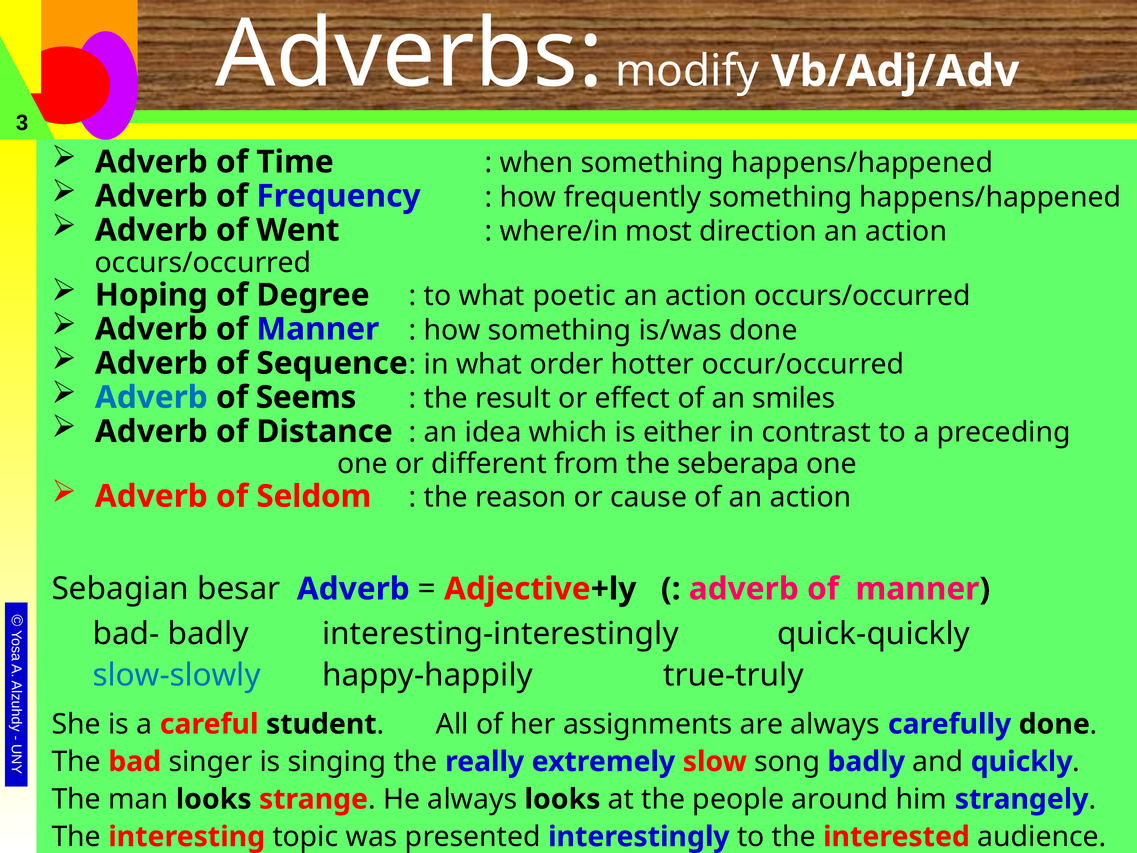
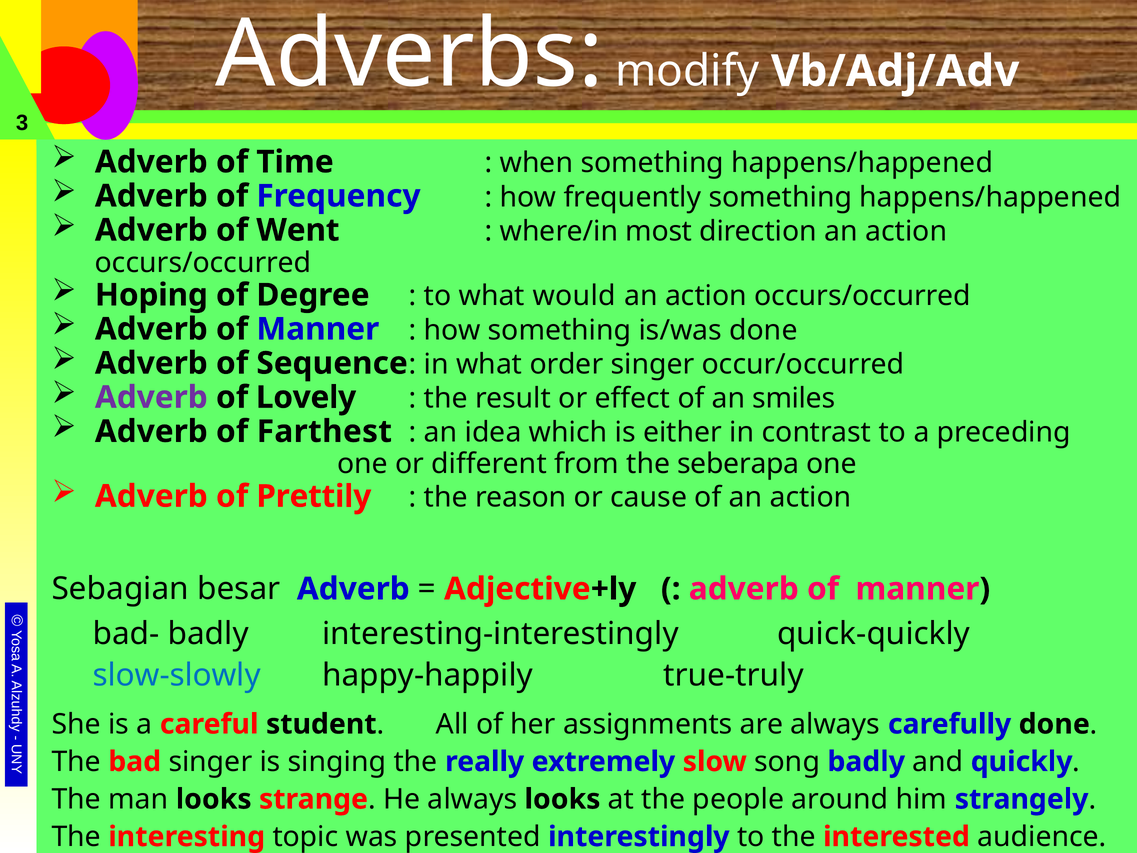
poetic: poetic -> would
order hotter: hotter -> singer
Adverb at (151, 397) colour: blue -> purple
Seems: Seems -> Lovely
Distance: Distance -> Farthest
Seldom: Seldom -> Prettily
